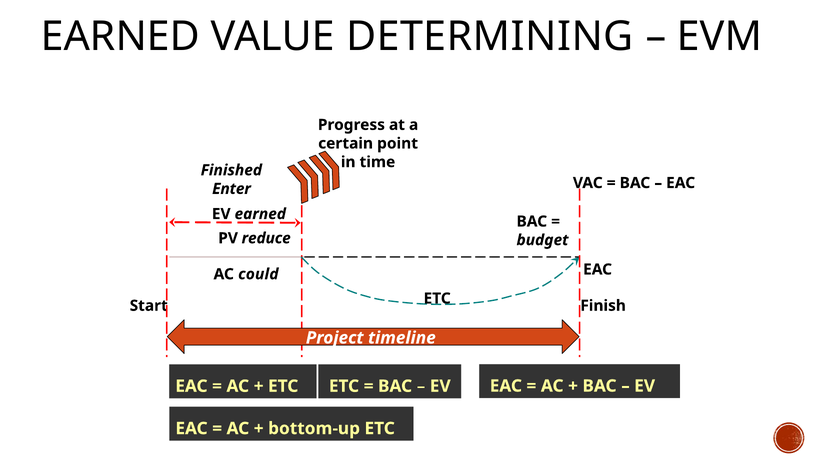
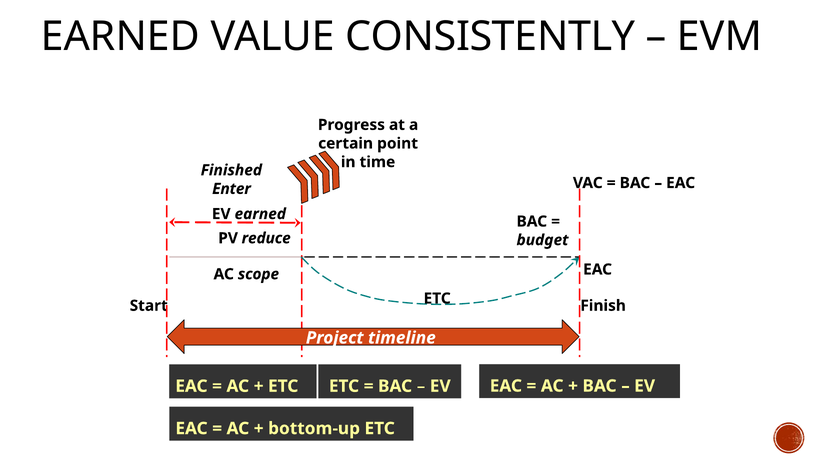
DETERMINING: DETERMINING -> CONSISTENTLY
could: could -> scope
